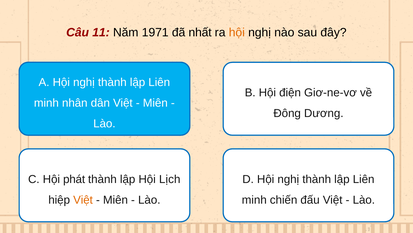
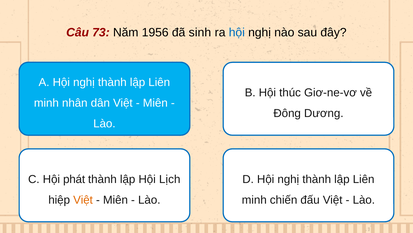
11: 11 -> 73
1971: 1971 -> 1956
nhất: nhất -> sinh
hội at (237, 32) colour: orange -> blue
điện: điện -> thúc
